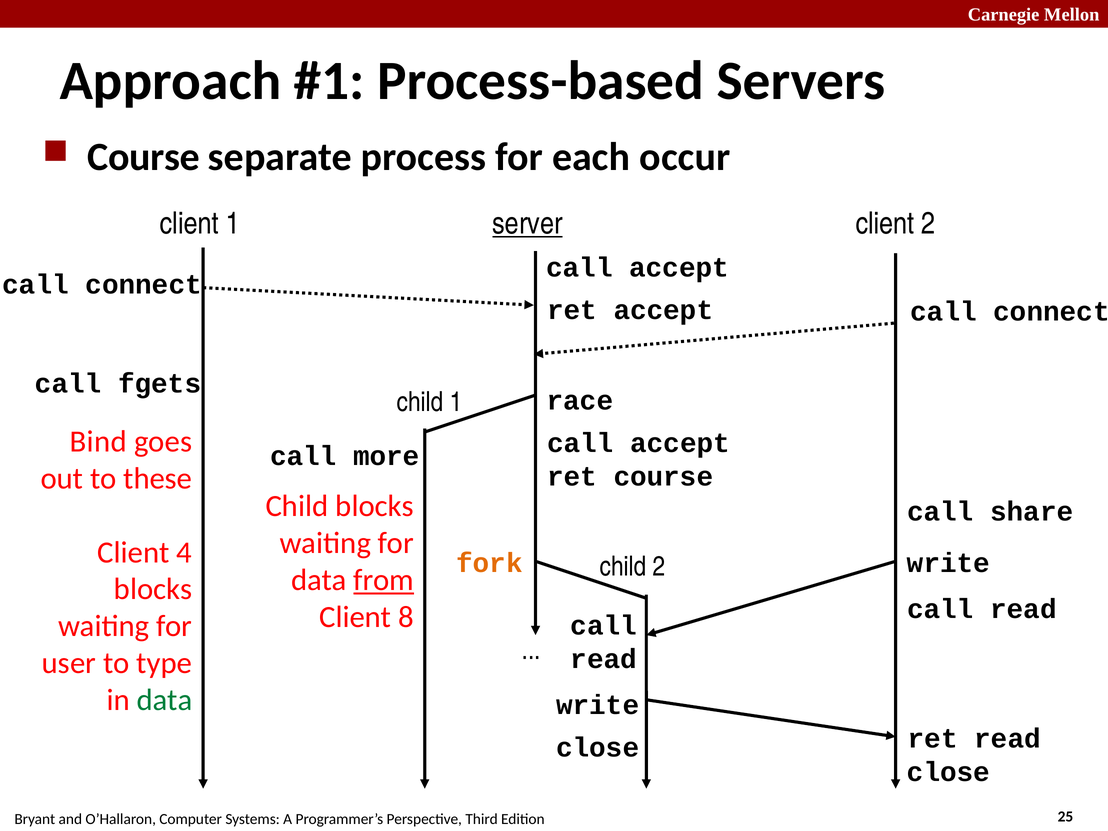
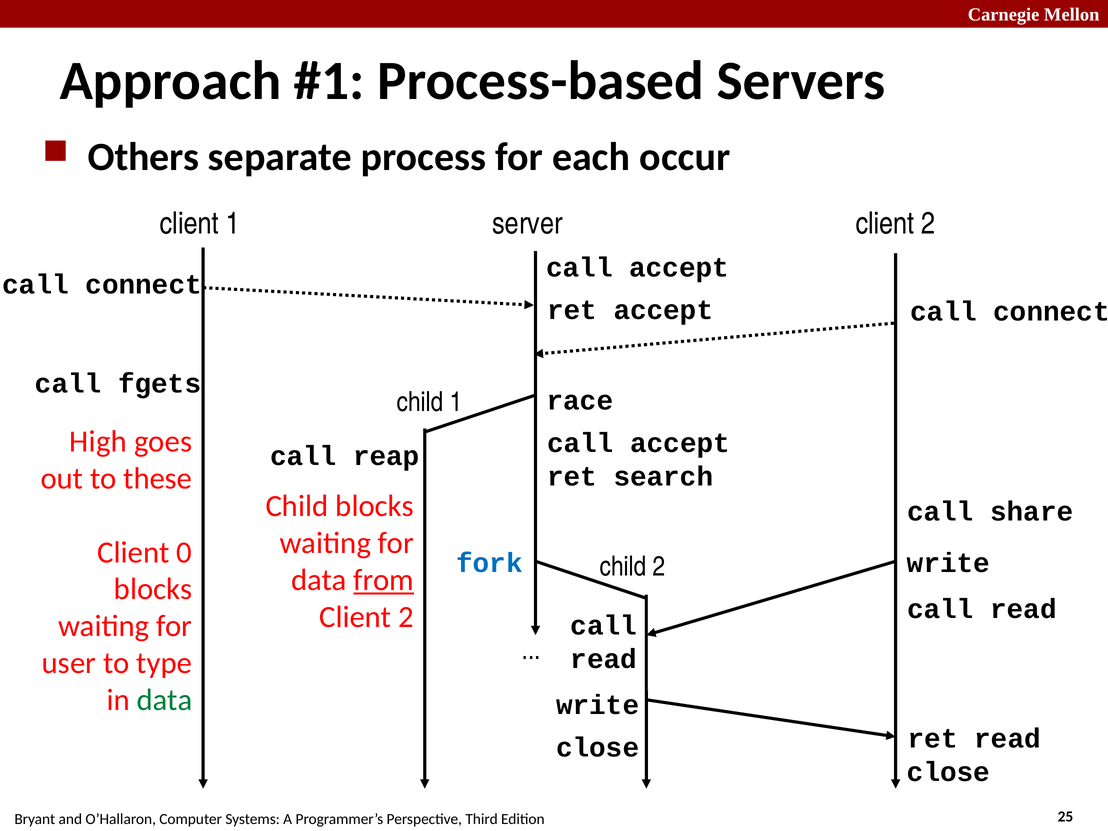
Course at (144, 157): Course -> Others
server underline: present -> none
Bind: Bind -> High
more: more -> reap
ret course: course -> search
4: 4 -> 0
fork colour: orange -> blue
8 at (406, 617): 8 -> 2
